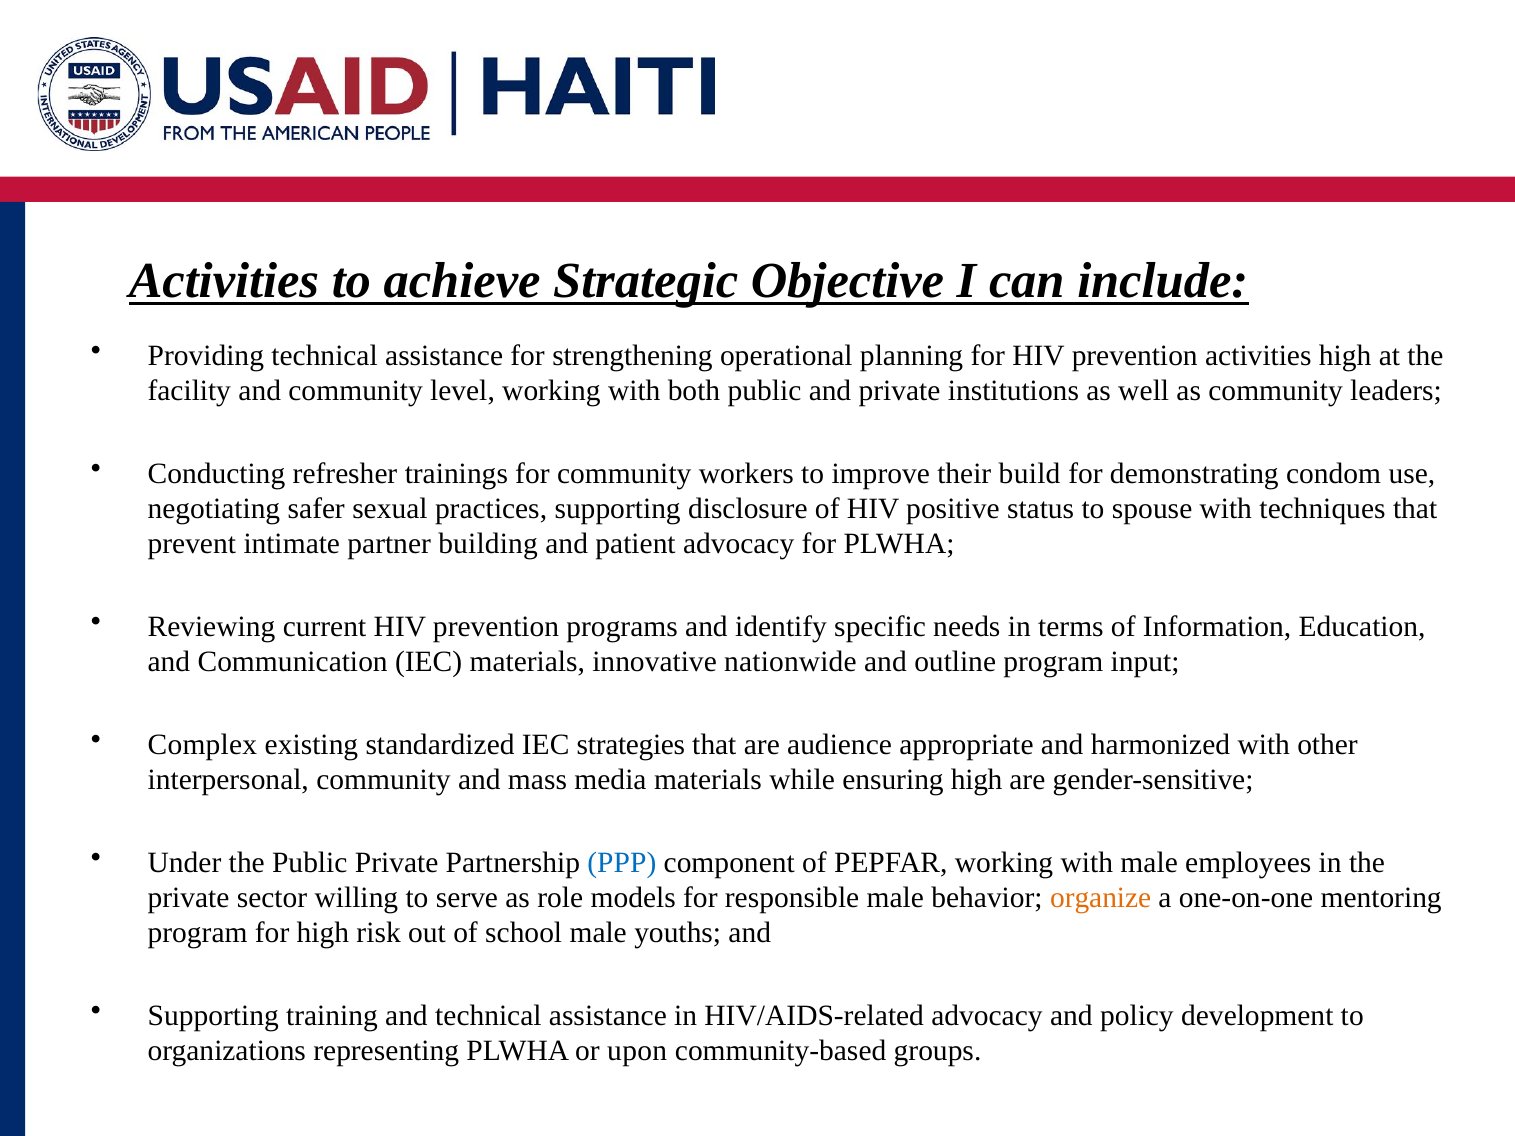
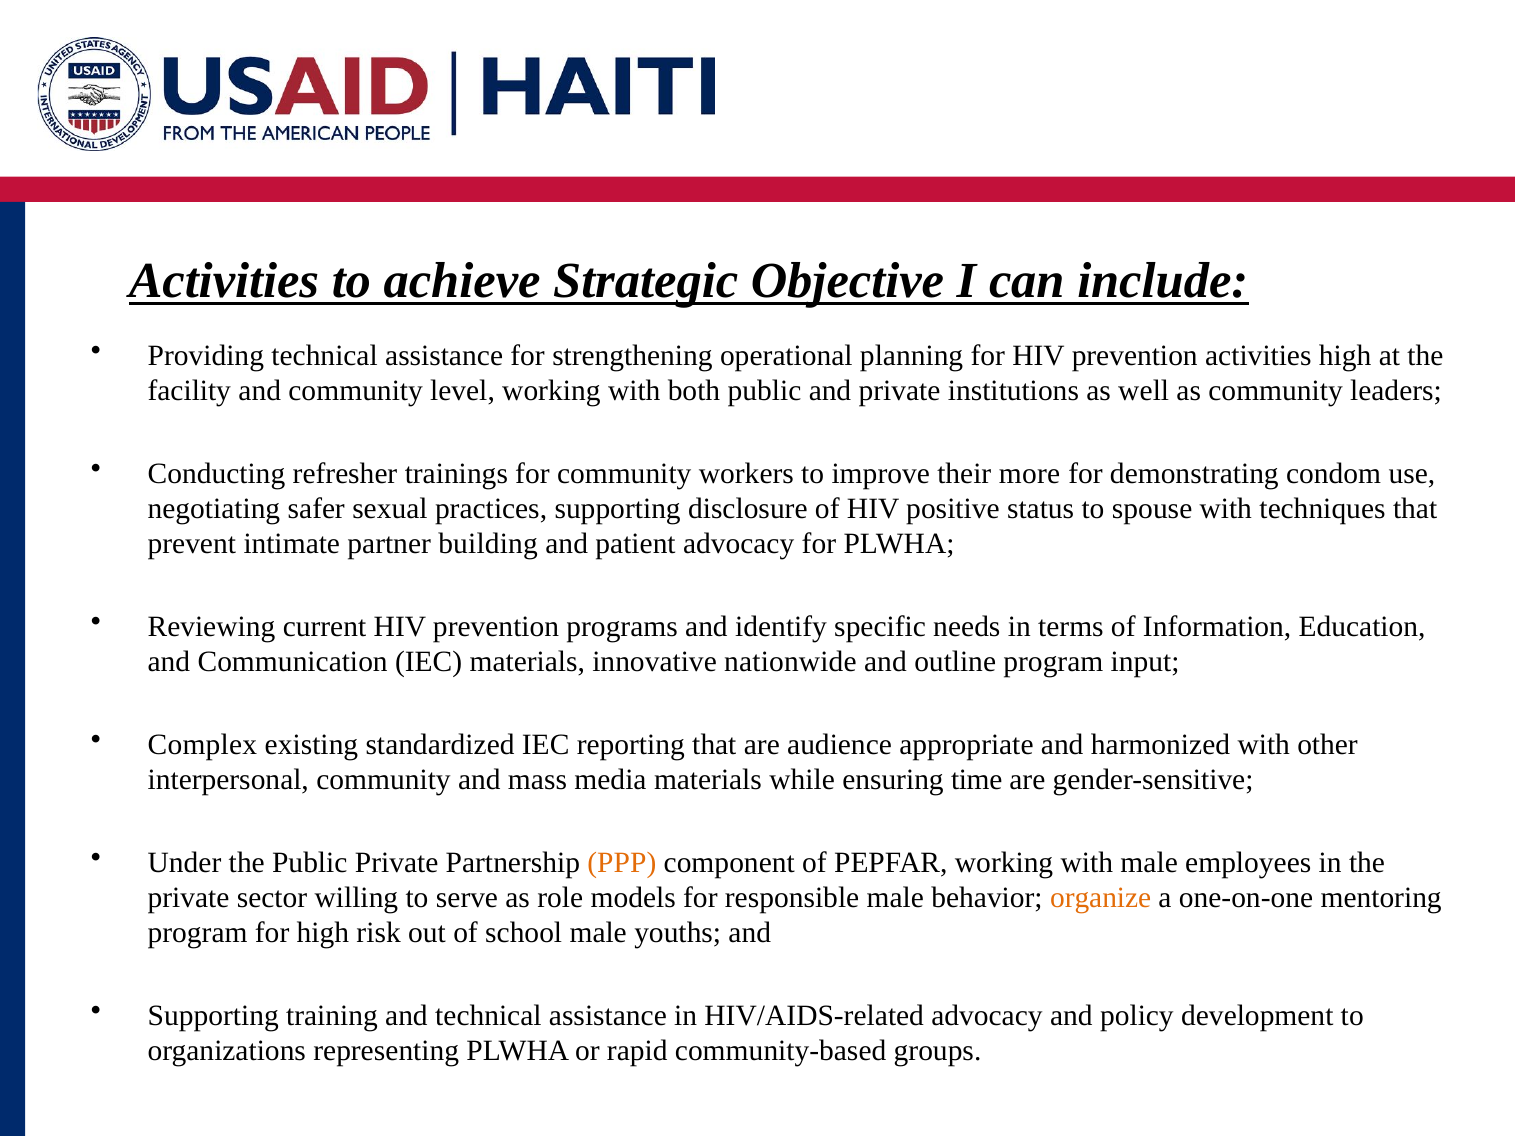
build: build -> more
strategies: strategies -> reporting
ensuring high: high -> time
PPP colour: blue -> orange
upon: upon -> rapid
